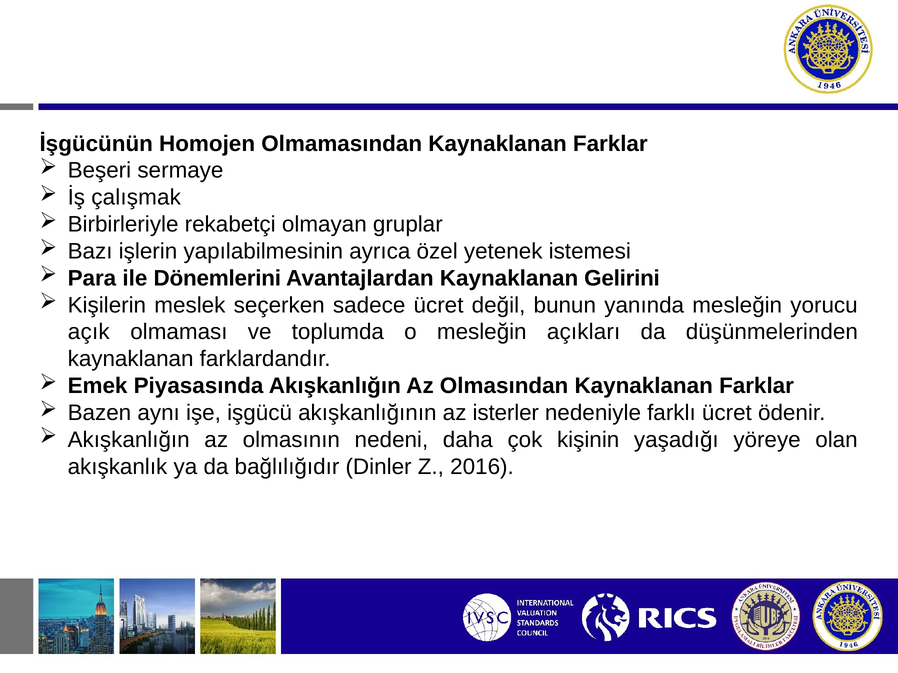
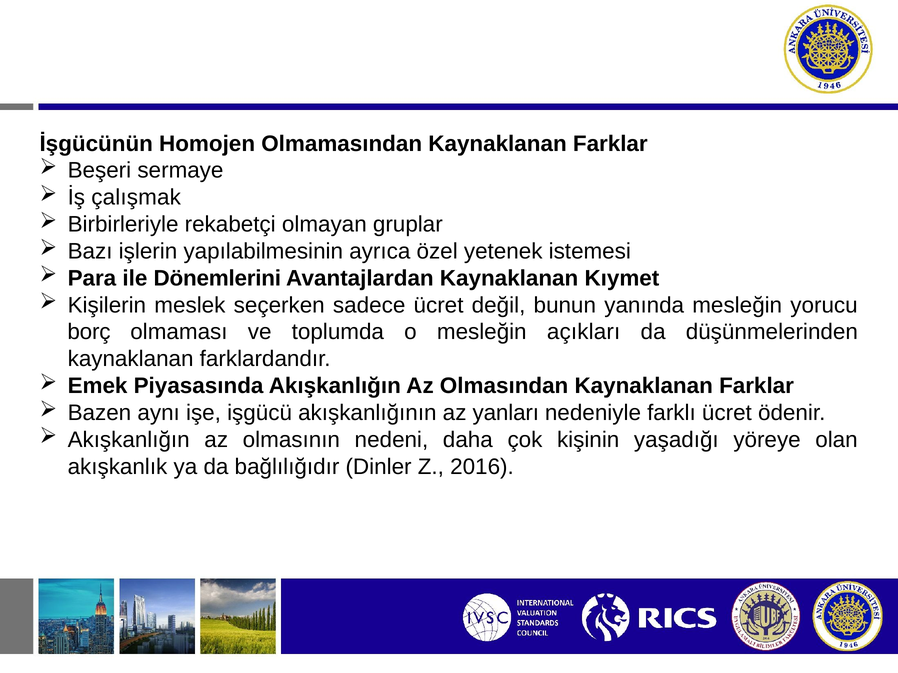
Gelirini: Gelirini -> Kıymet
açık: açık -> borç
isterler: isterler -> yanları
